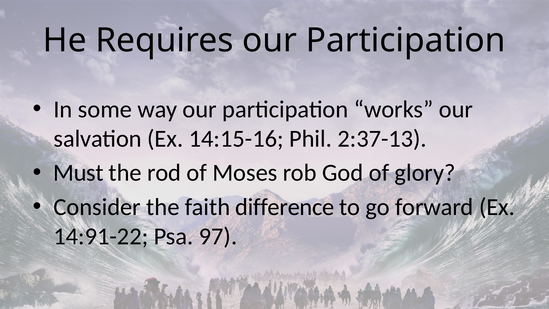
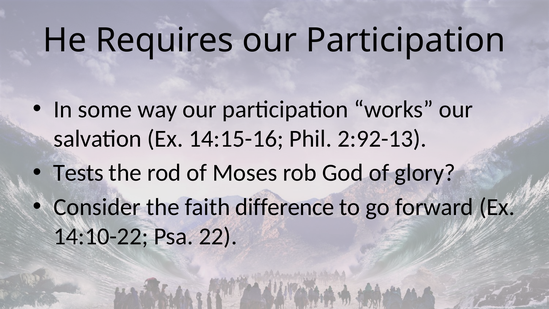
2:37-13: 2:37-13 -> 2:92-13
Must: Must -> Tests
14:91-22: 14:91-22 -> 14:10-22
97: 97 -> 22
